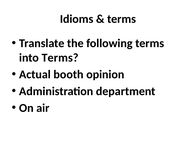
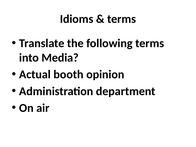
into Terms: Terms -> Media
